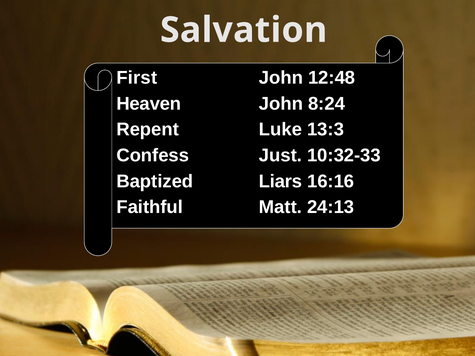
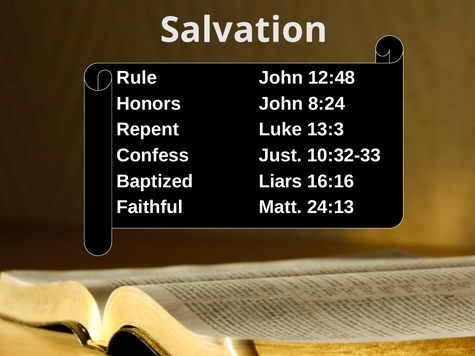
First: First -> Rule
Heaven: Heaven -> Honors
